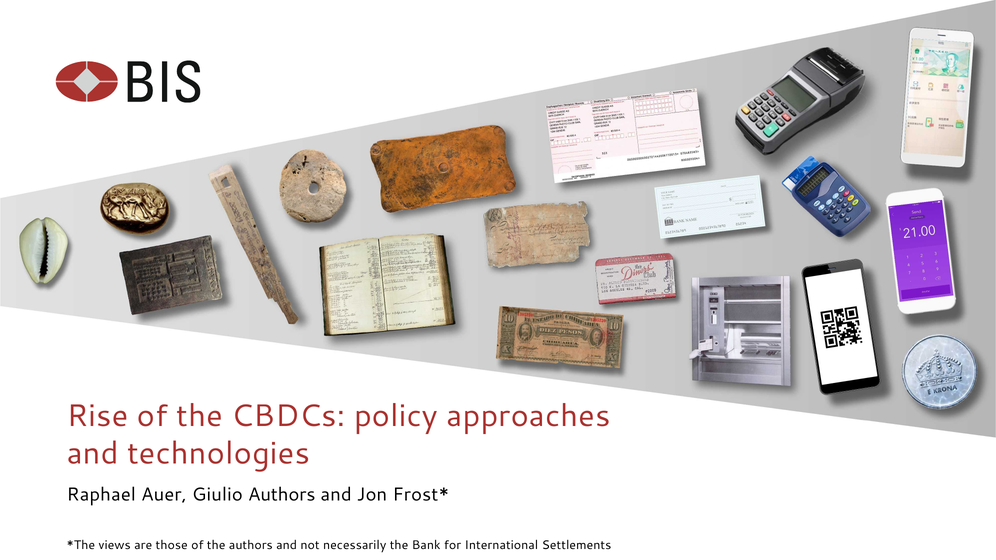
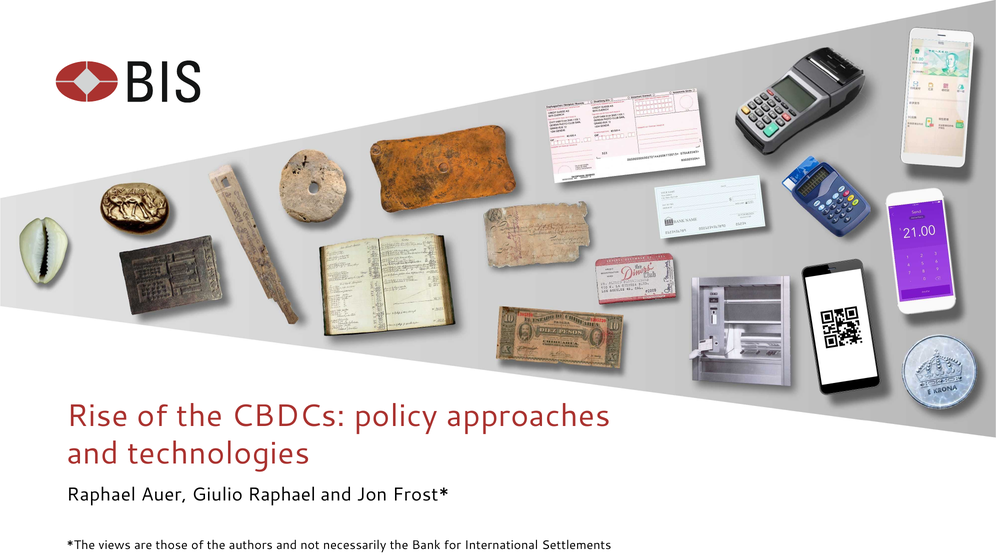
Giulio Authors: Authors -> Raphael
